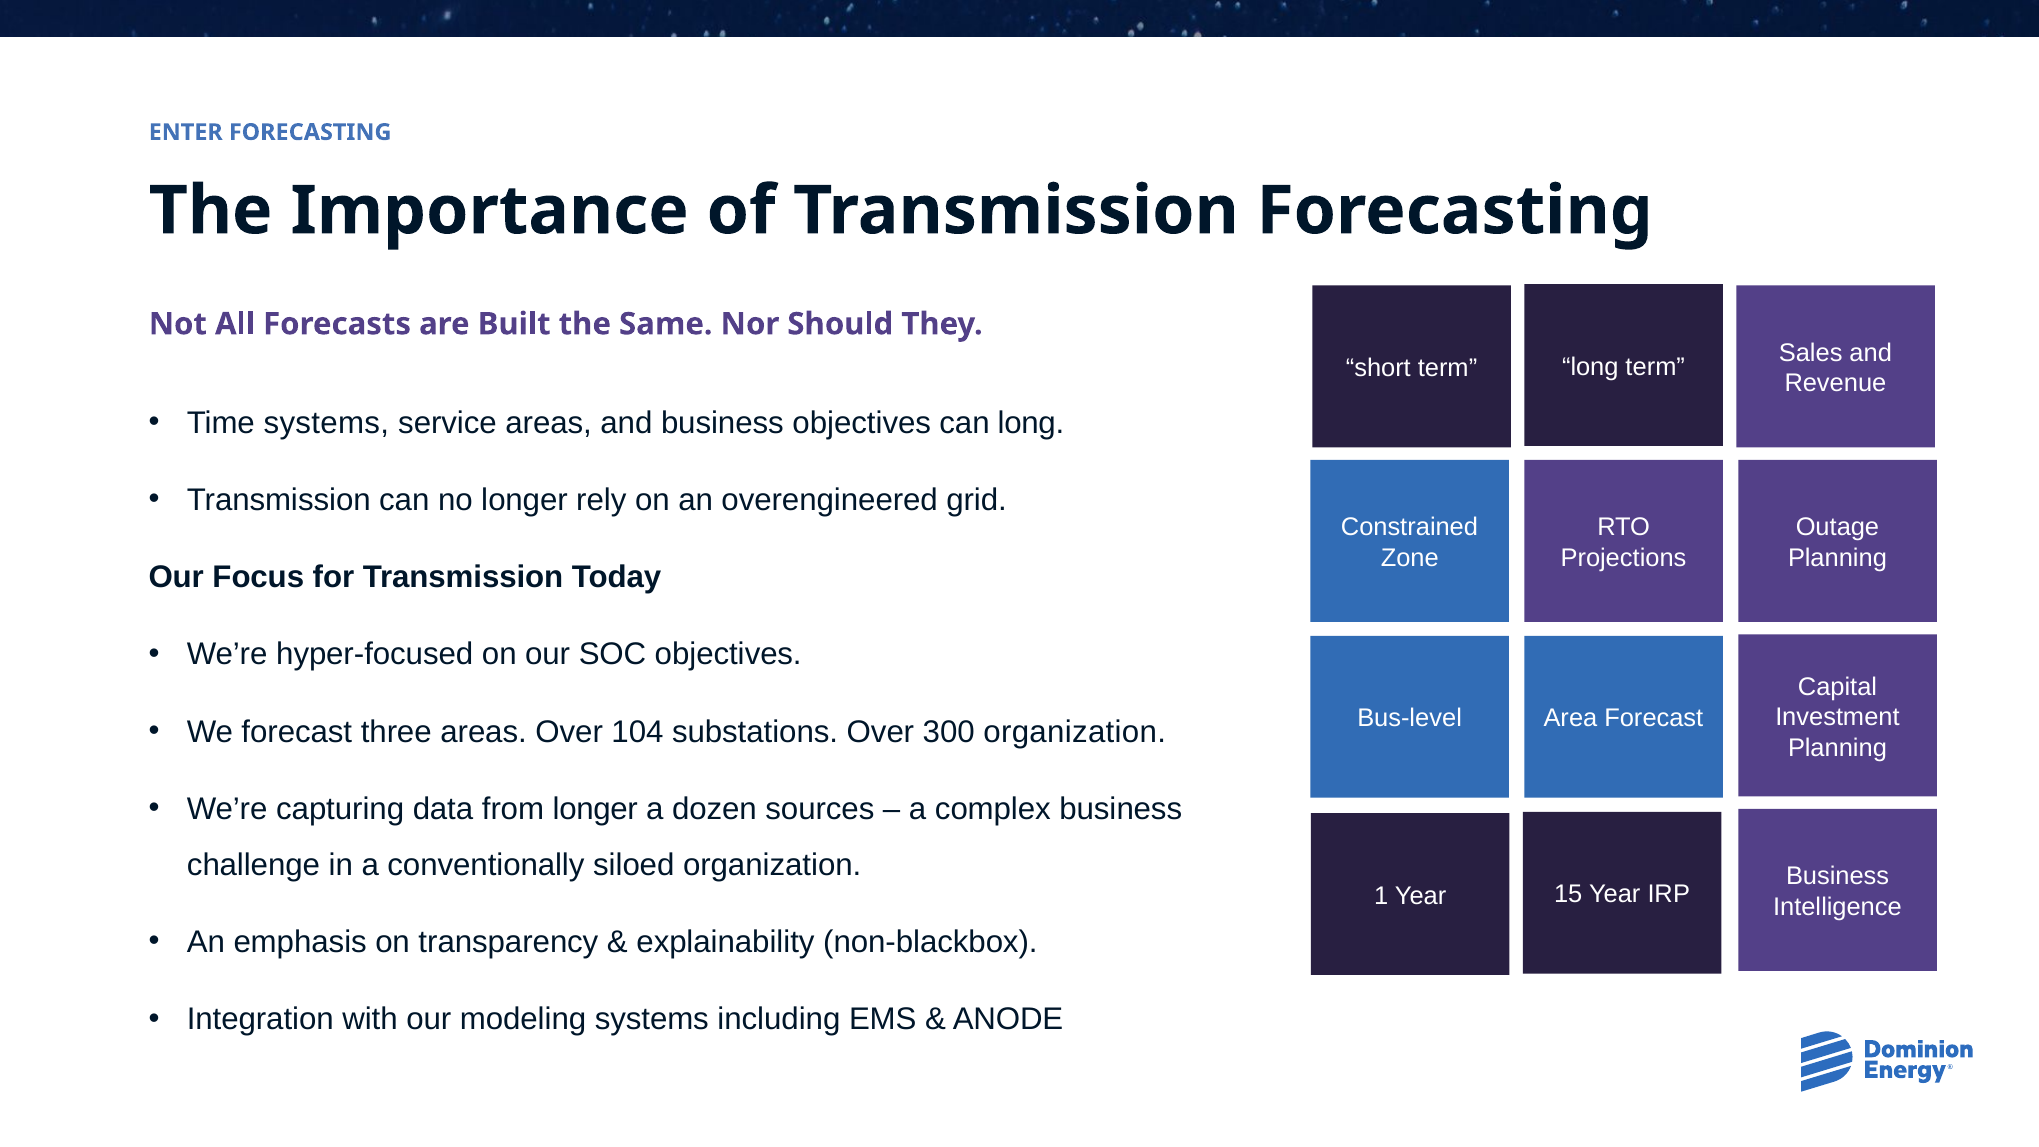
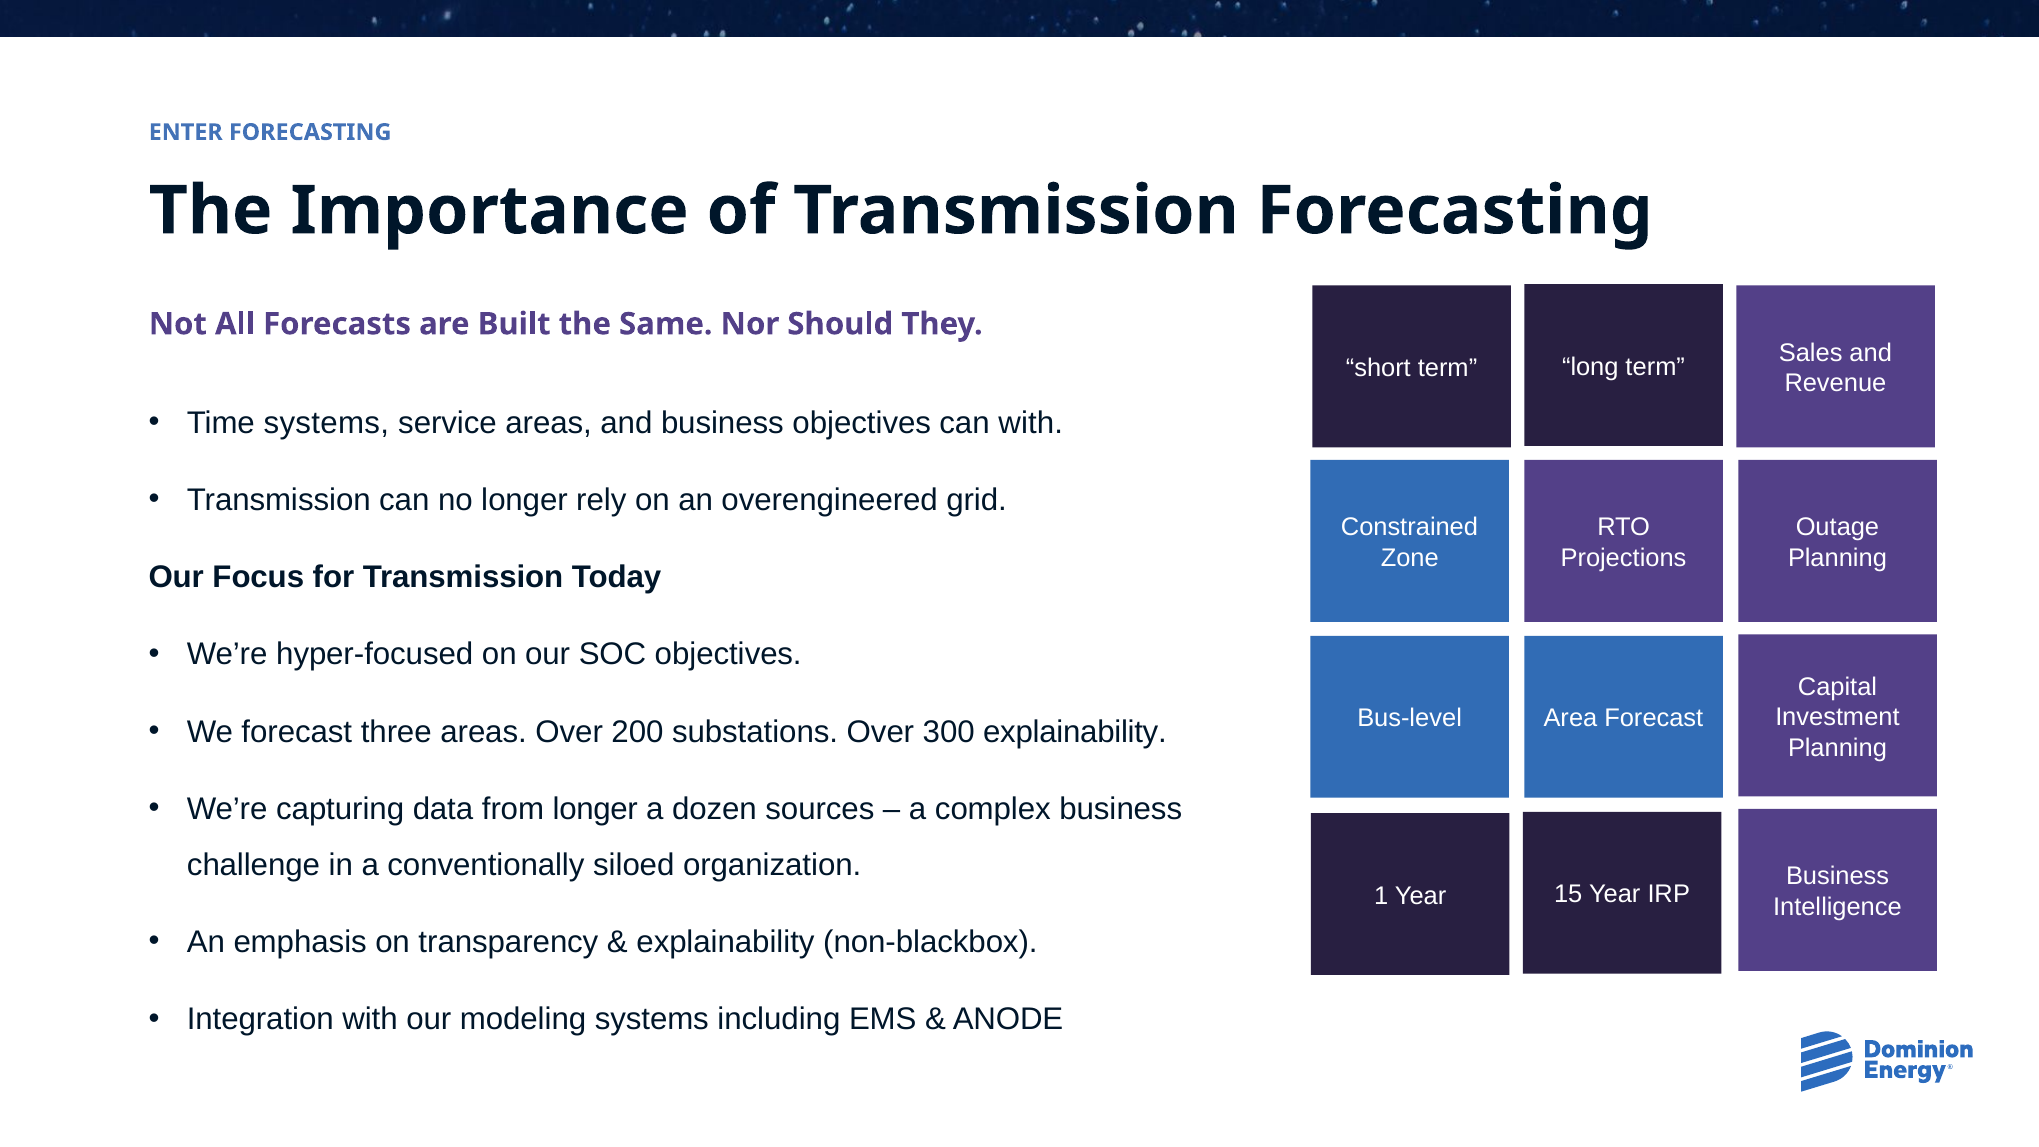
can long: long -> with
104: 104 -> 200
300 organization: organization -> explainability
